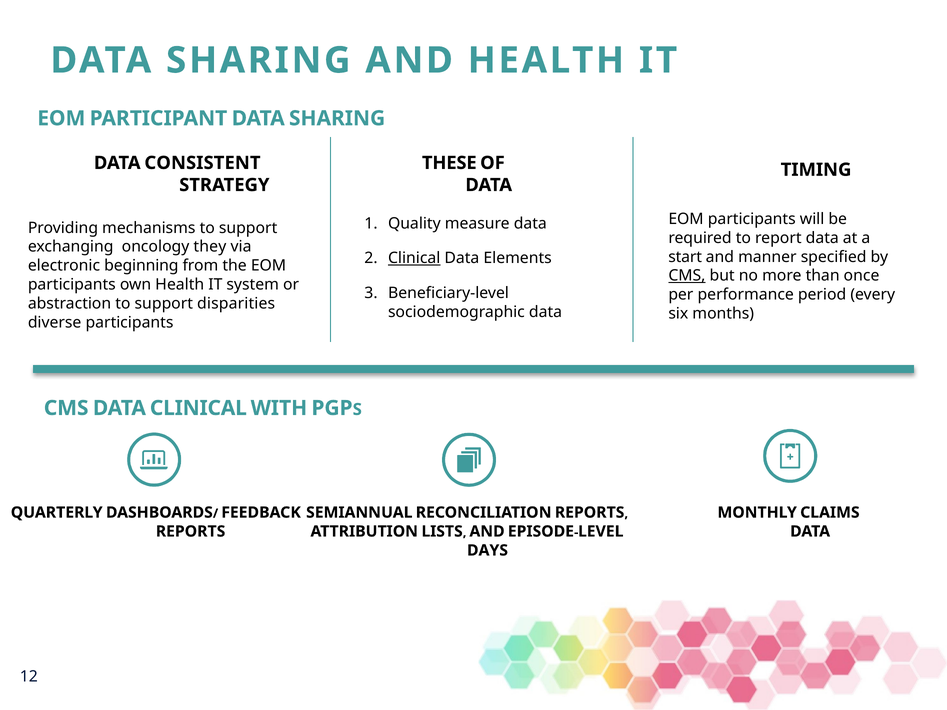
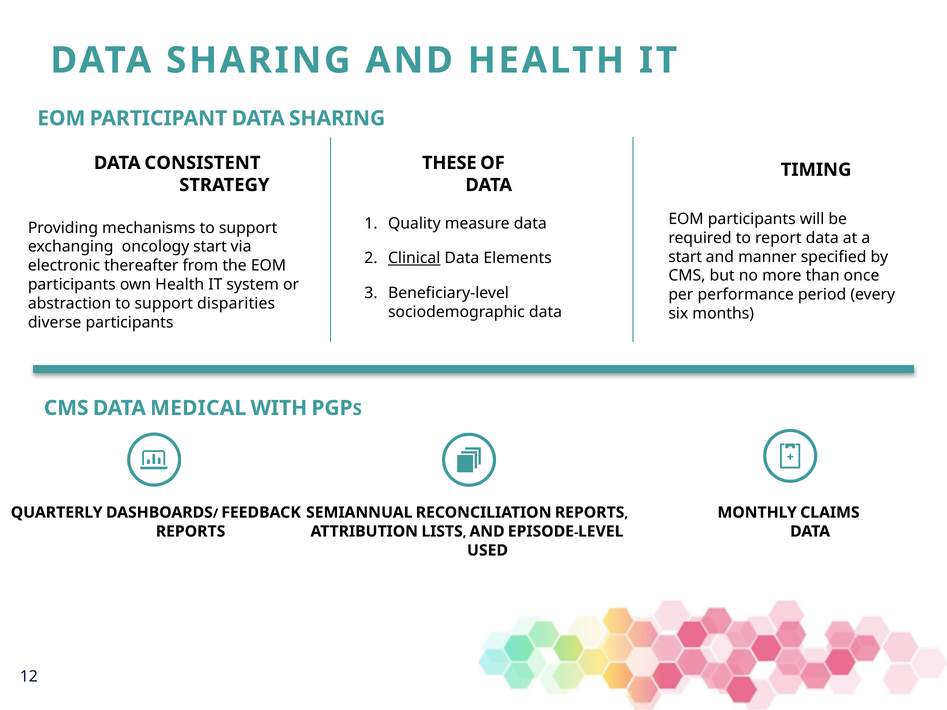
oncology they: they -> start
beginning: beginning -> thereafter
CMS at (687, 276) underline: present -> none
DATA CLINICAL: CLINICAL -> MEDICAL
DAYS: DAYS -> USED
